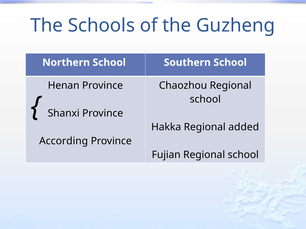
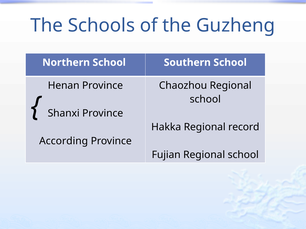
added: added -> record
